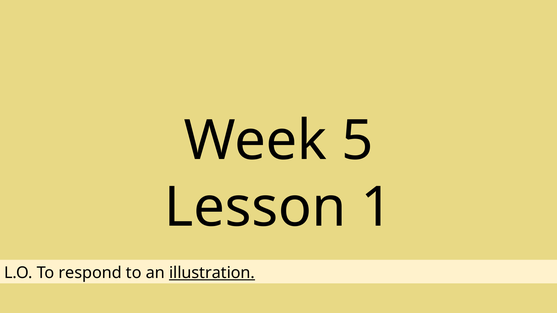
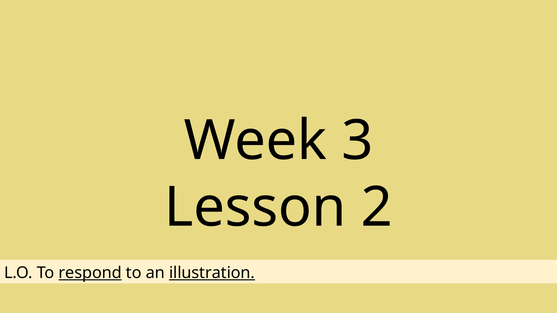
5: 5 -> 3
1: 1 -> 2
respond underline: none -> present
